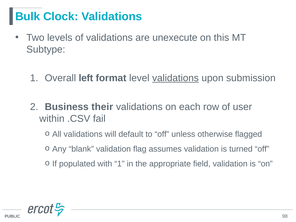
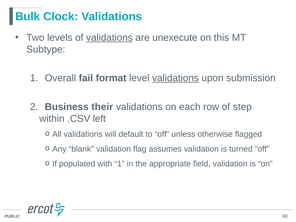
validations at (109, 38) underline: none -> present
left: left -> fail
user: user -> step
fail: fail -> left
